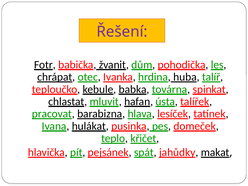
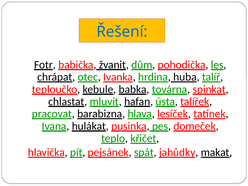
Řešení colour: purple -> blue
